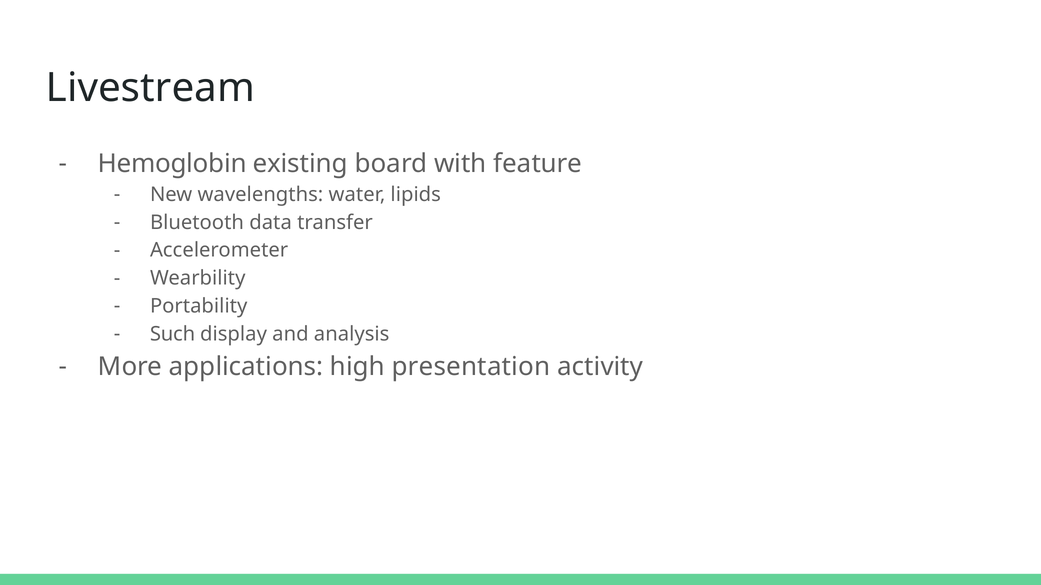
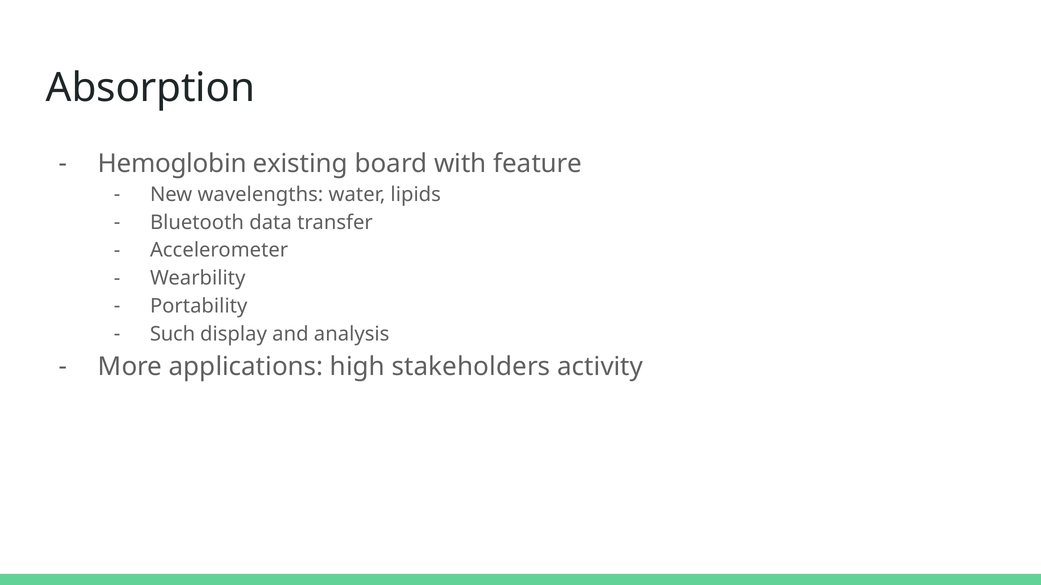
Livestream: Livestream -> Absorption
presentation: presentation -> stakeholders
